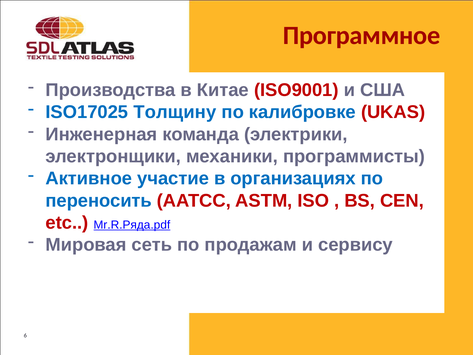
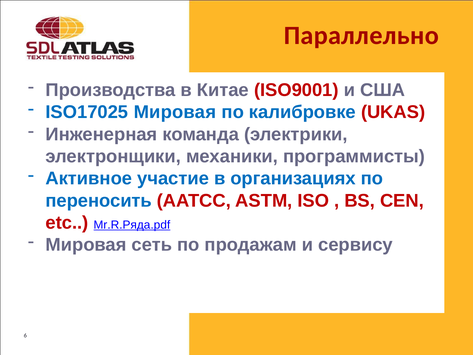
Программное: Программное -> Параллельно
ISO17025 Толщину: Толщину -> Мировая
